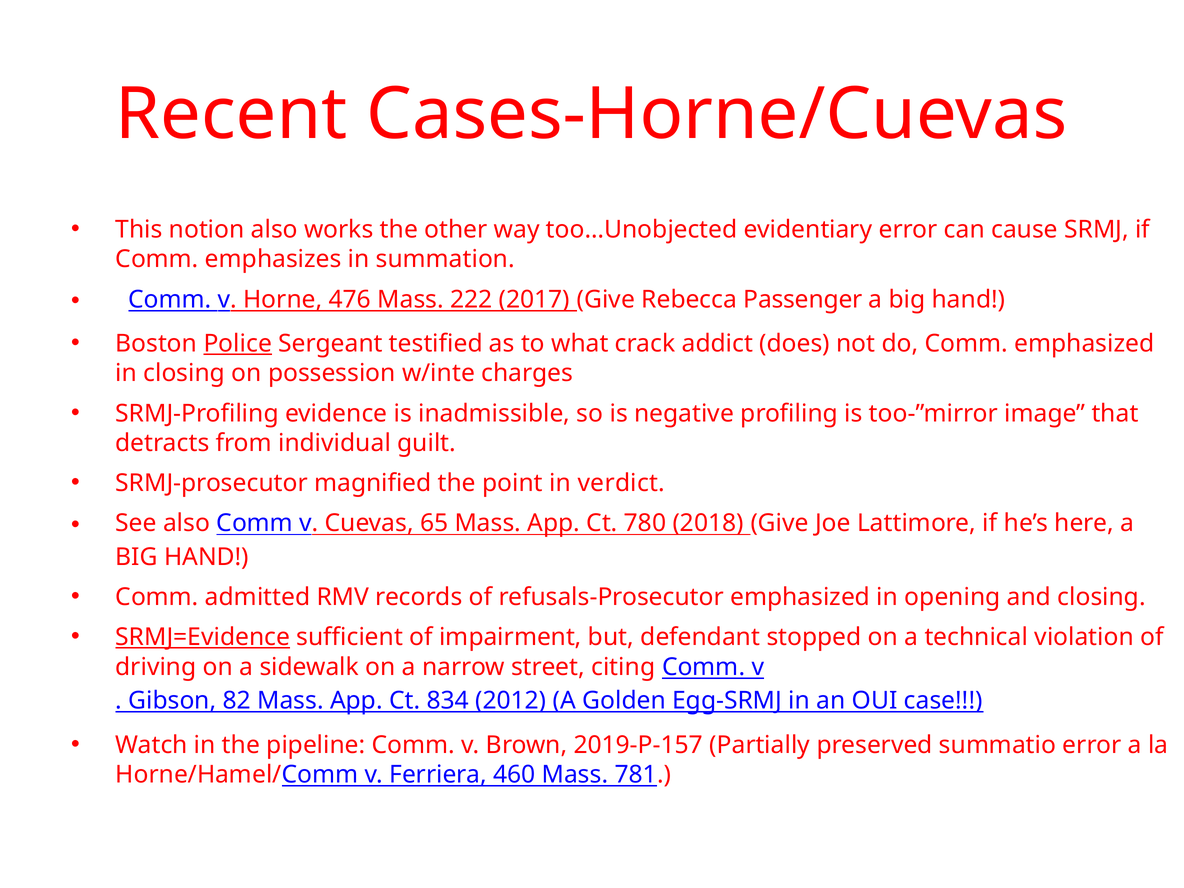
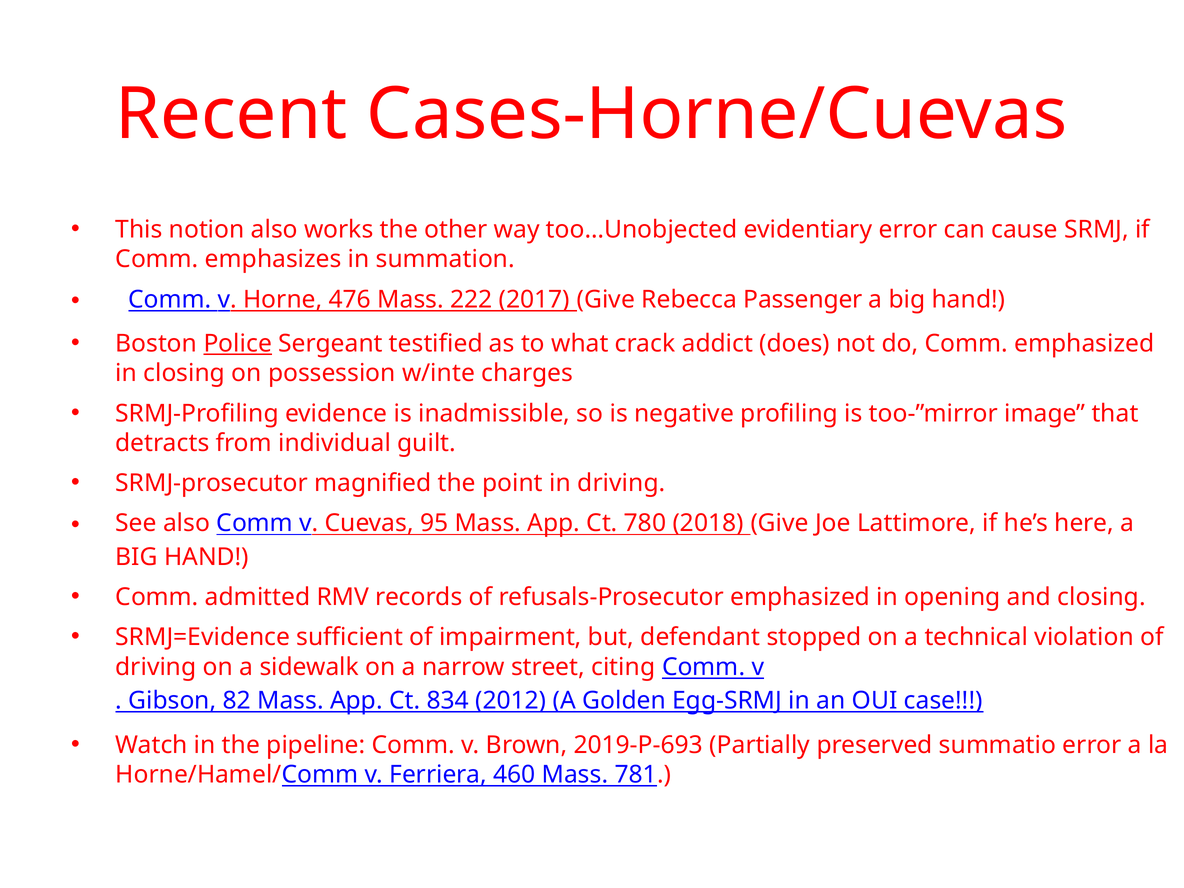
in verdict: verdict -> driving
65: 65 -> 95
SRMJ=Evidence underline: present -> none
2019-P-157: 2019-P-157 -> 2019-P-693
